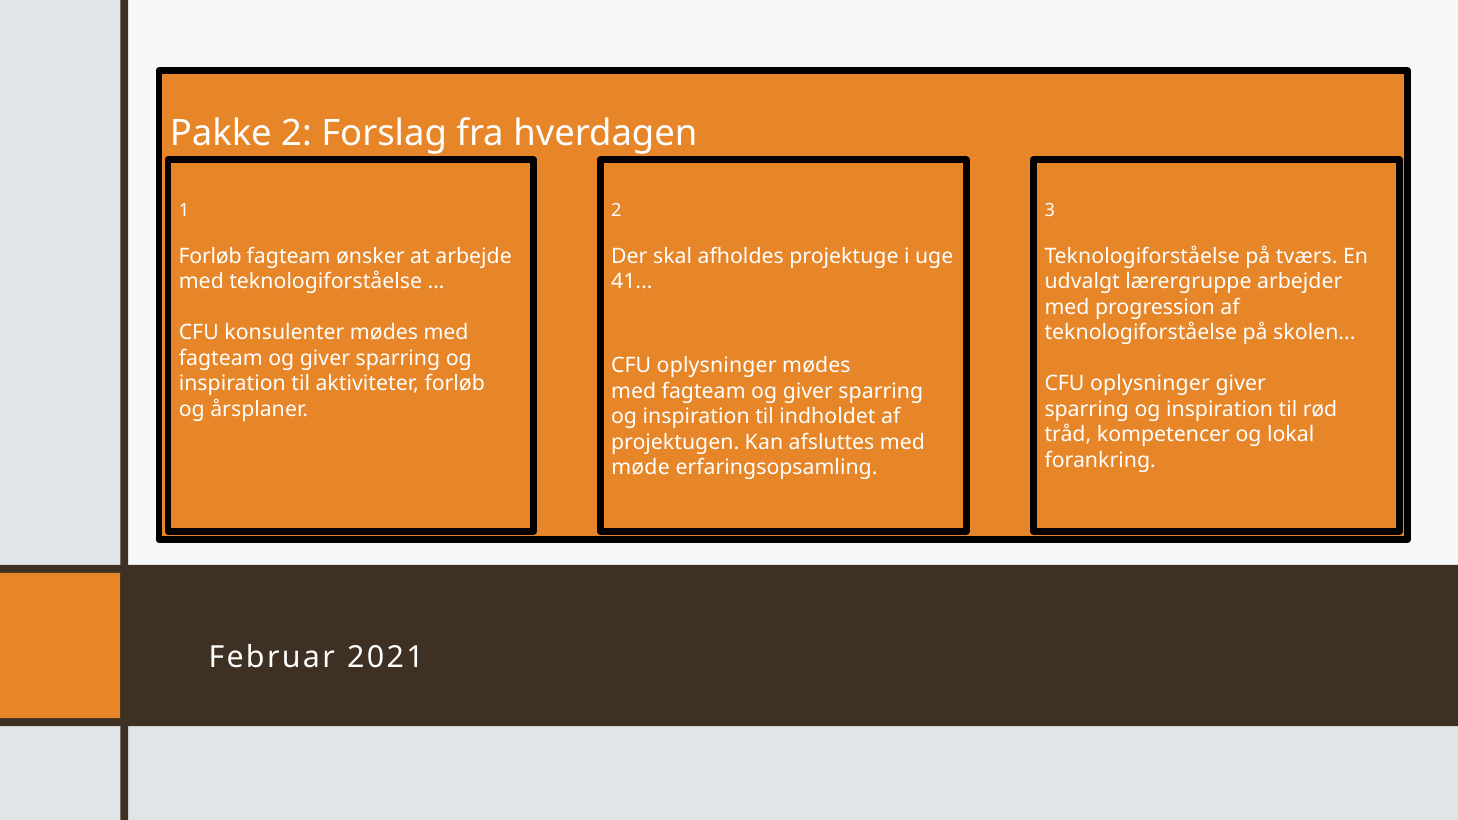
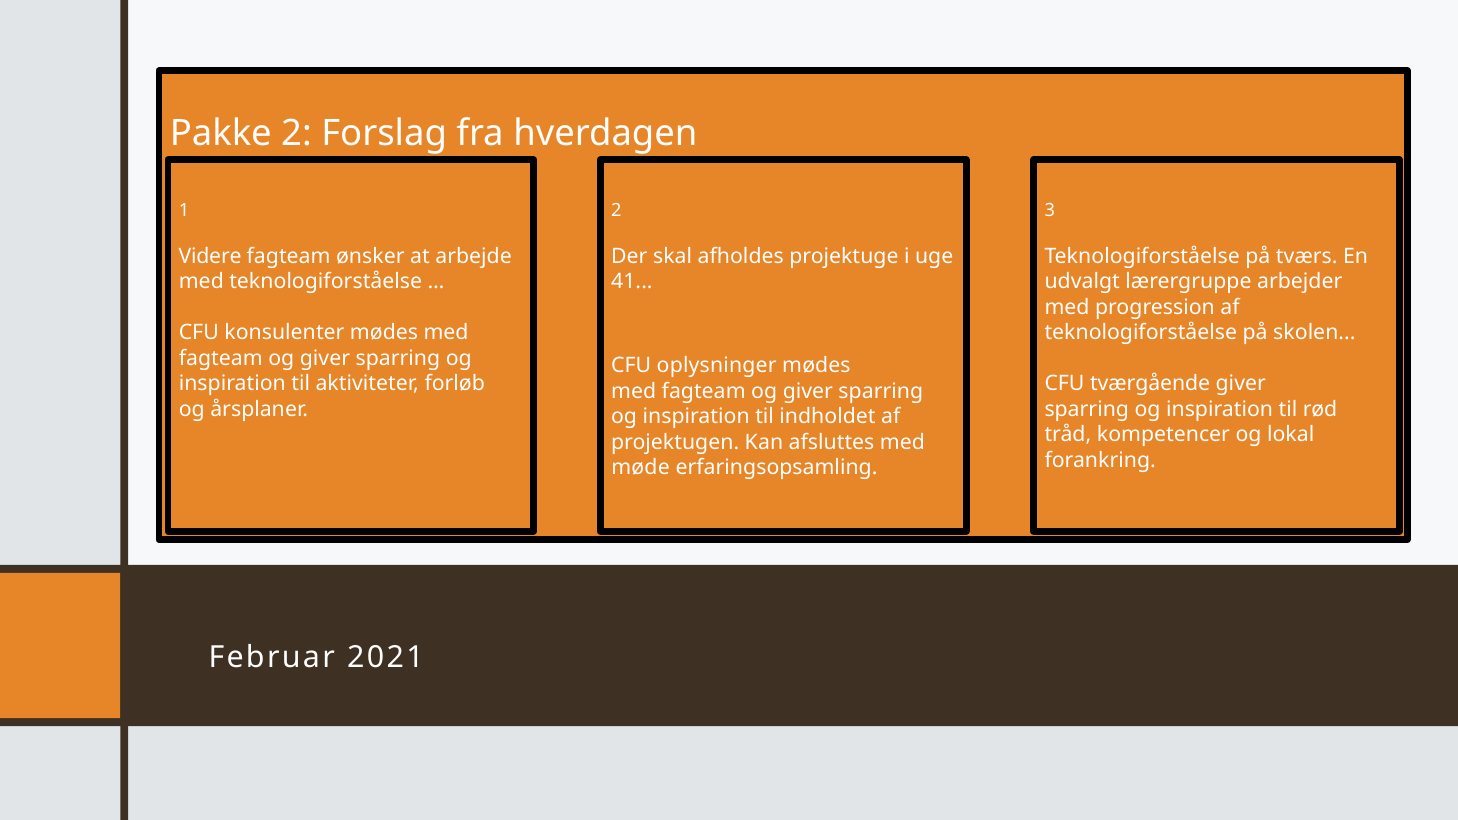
Forløb at (210, 256): Forløb -> Videre
oplysninger at (1150, 384): oplysninger -> tværgående
